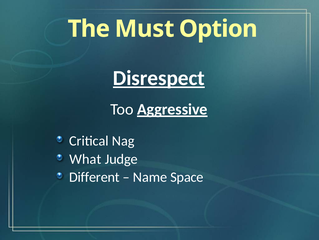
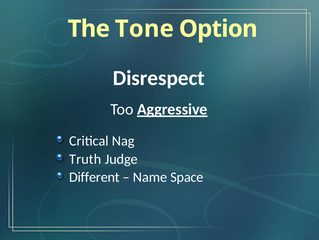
Must: Must -> Tone
Disrespect underline: present -> none
What: What -> Truth
